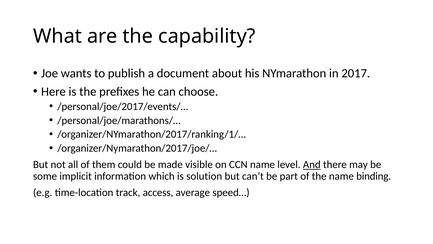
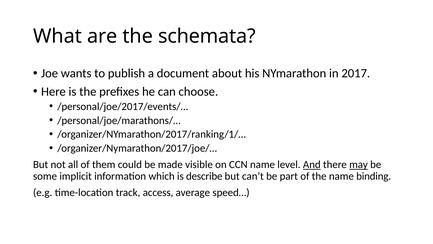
capability: capability -> schemata
may underline: none -> present
solution: solution -> describe
